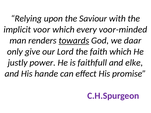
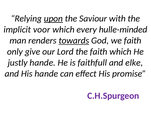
upon underline: none -> present
voor-minded: voor-minded -> hulle-minded
we daar: daar -> faith
justly power: power -> hande
